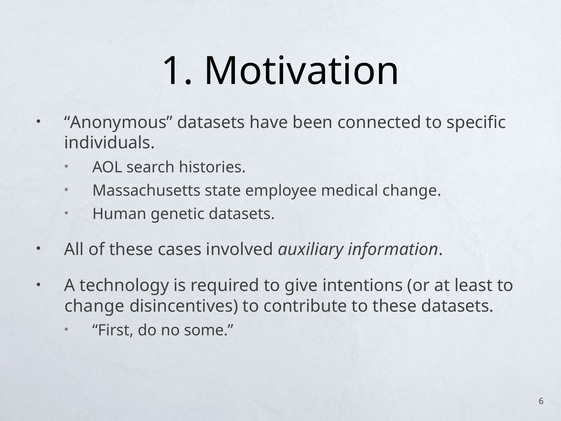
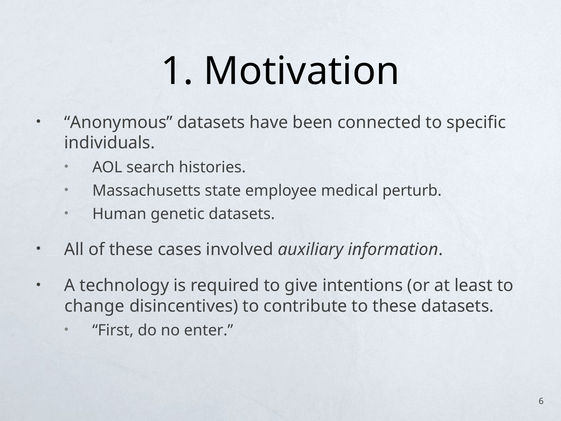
medical change: change -> perturb
some: some -> enter
